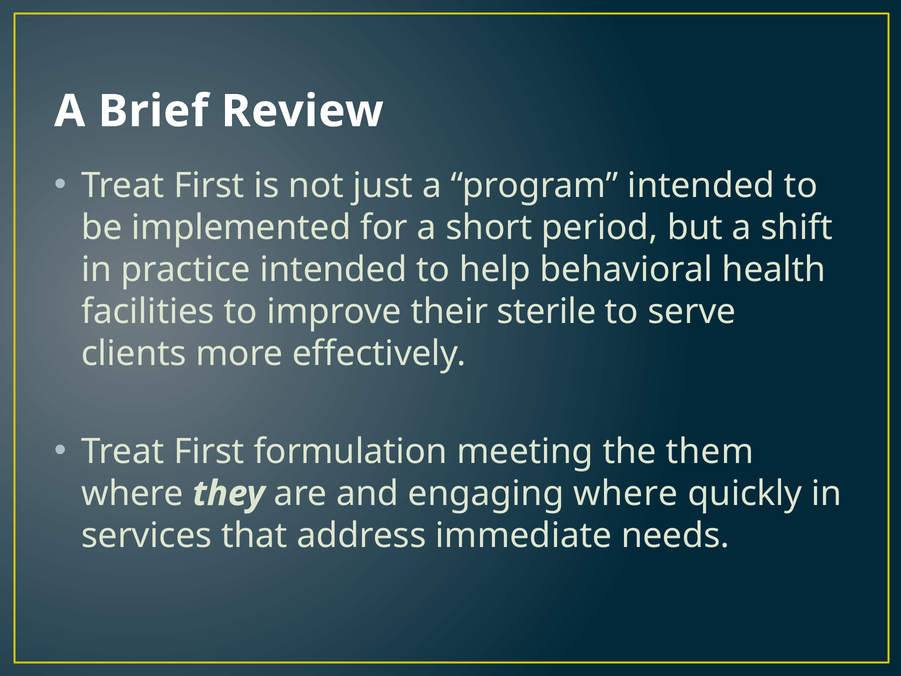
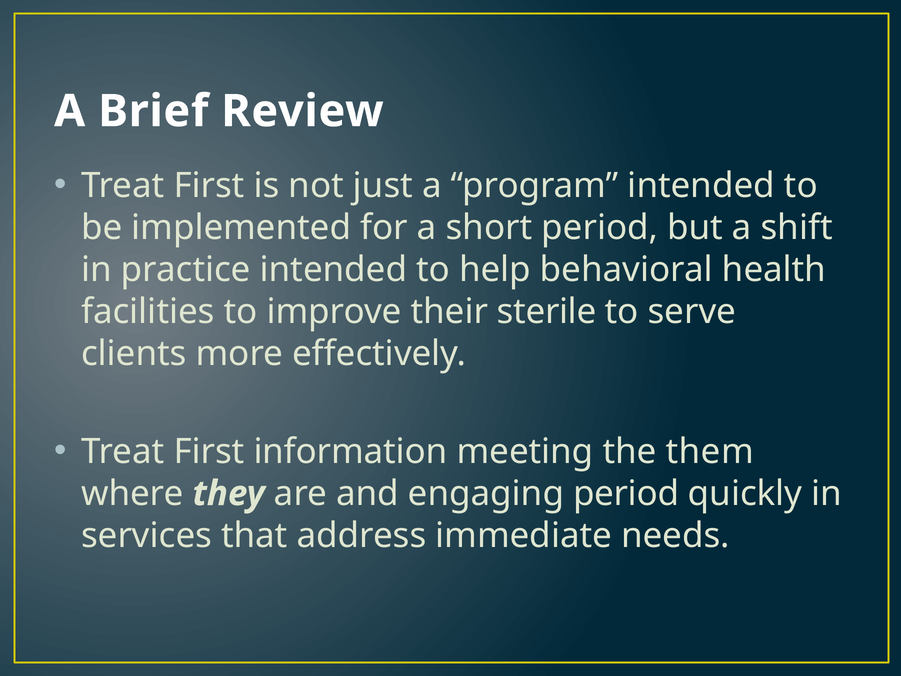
formulation: formulation -> information
engaging where: where -> period
